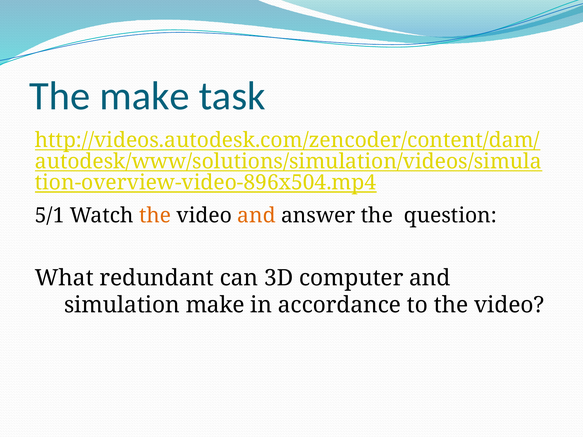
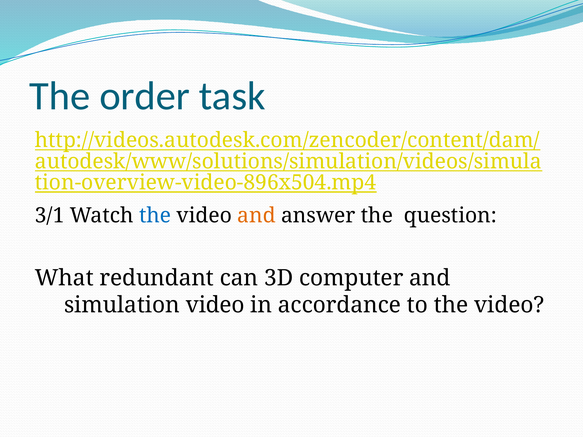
The make: make -> order
5/1: 5/1 -> 3/1
the at (155, 216) colour: orange -> blue
simulation make: make -> video
